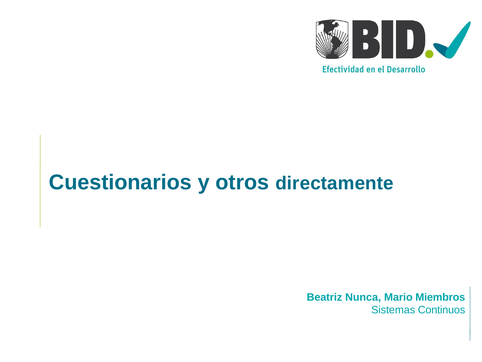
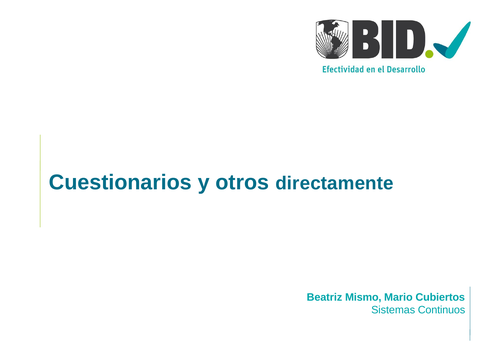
Nunca: Nunca -> Mismo
Miembros: Miembros -> Cubiertos
